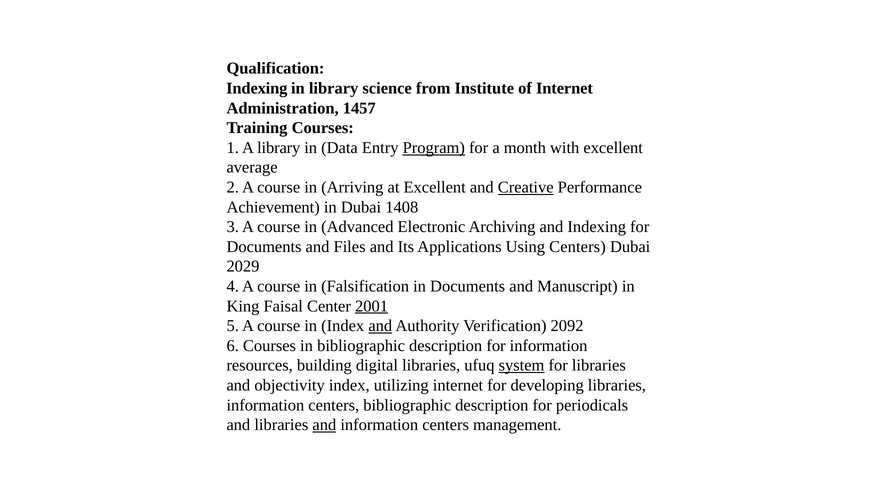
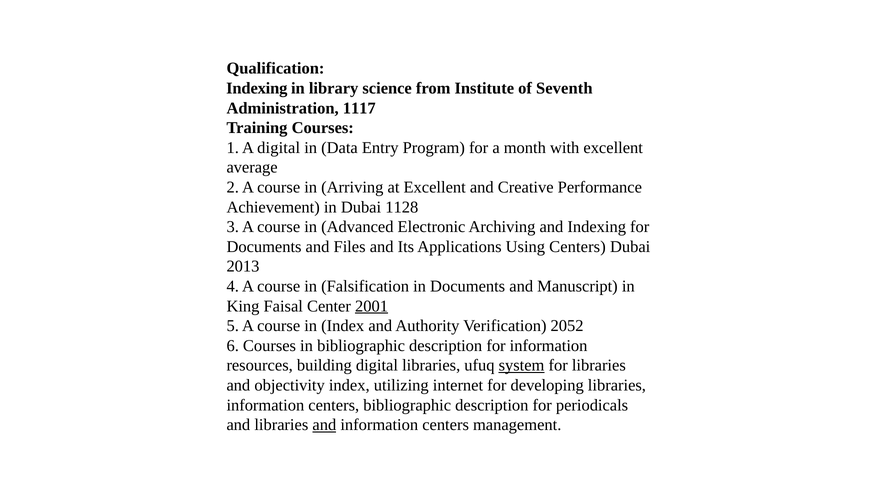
of Internet: Internet -> Seventh
1457: 1457 -> 1117
A library: library -> digital
Program underline: present -> none
Creative underline: present -> none
1408: 1408 -> 1128
2029: 2029 -> 2013
and at (380, 326) underline: present -> none
2092: 2092 -> 2052
